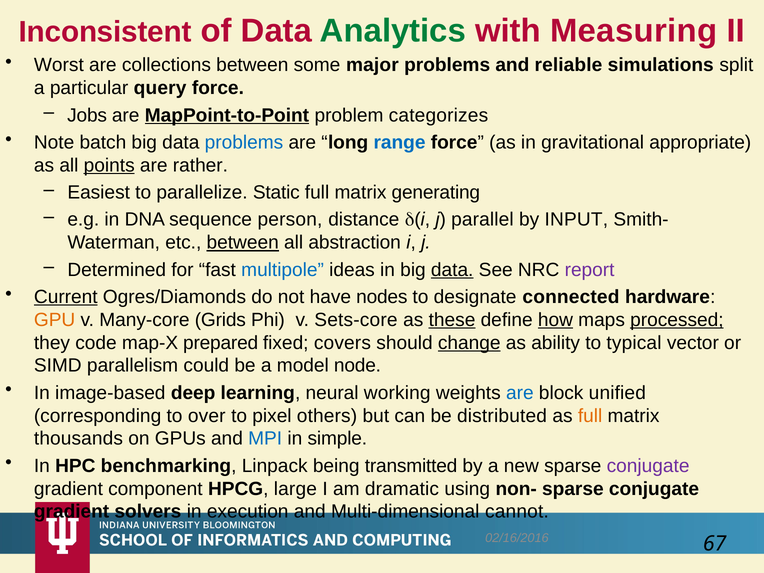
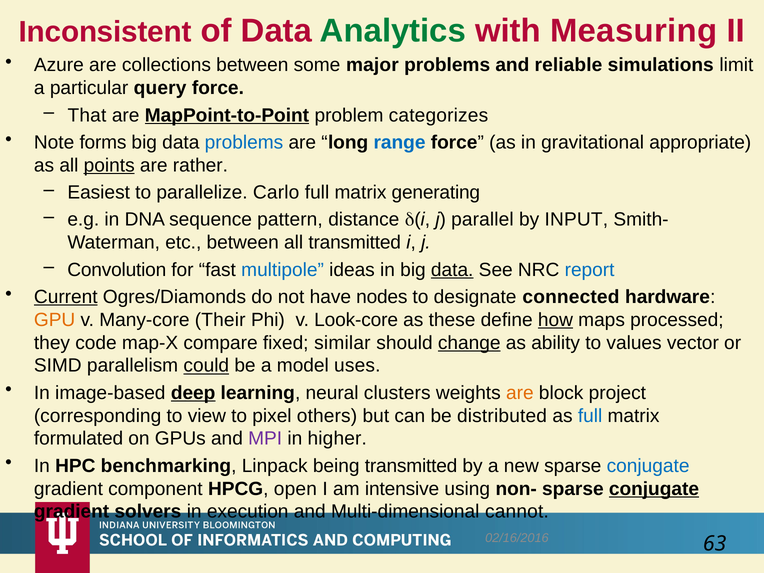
Worst: Worst -> Azure
split: split -> limit
Jobs: Jobs -> That
batch: batch -> forms
Static: Static -> Carlo
person: person -> pattern
between at (243, 243) underline: present -> none
all abstraction: abstraction -> transmitted
Determined: Determined -> Convolution
report colour: purple -> blue
Grids: Grids -> Their
Sets-core: Sets-core -> Look-core
these underline: present -> none
processed underline: present -> none
prepared: prepared -> compare
covers: covers -> similar
typical: typical -> values
could underline: none -> present
node: node -> uses
deep underline: none -> present
working: working -> clusters
are at (520, 393) colour: blue -> orange
unified: unified -> project
over: over -> view
full at (590, 416) colour: orange -> blue
thousands: thousands -> formulated
MPI colour: blue -> purple
simple: simple -> higher
conjugate at (648, 466) colour: purple -> blue
large: large -> open
dramatic: dramatic -> intensive
conjugate at (654, 489) underline: none -> present
67: 67 -> 63
